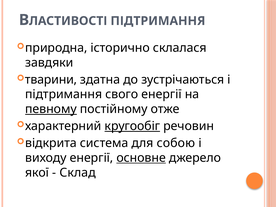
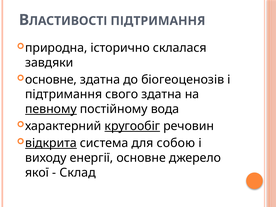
тварини at (51, 80): тварини -> основне
зустрічаються: зустрічаються -> біогеоценозів
свого енергії: енергії -> здатна
отже: отже -> вода
відкрита underline: none -> present
основне at (141, 158) underline: present -> none
